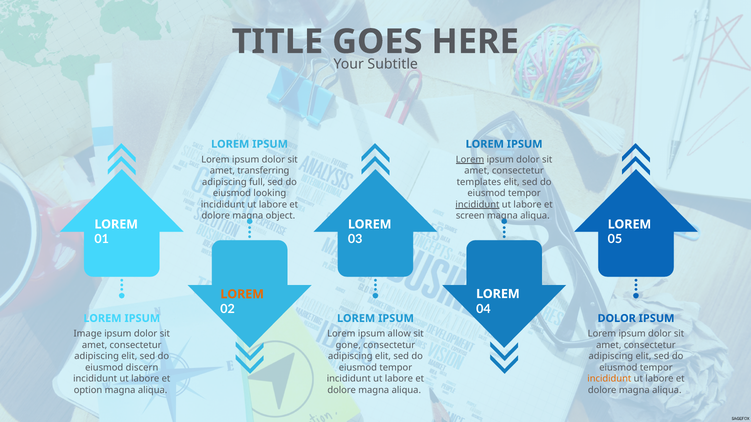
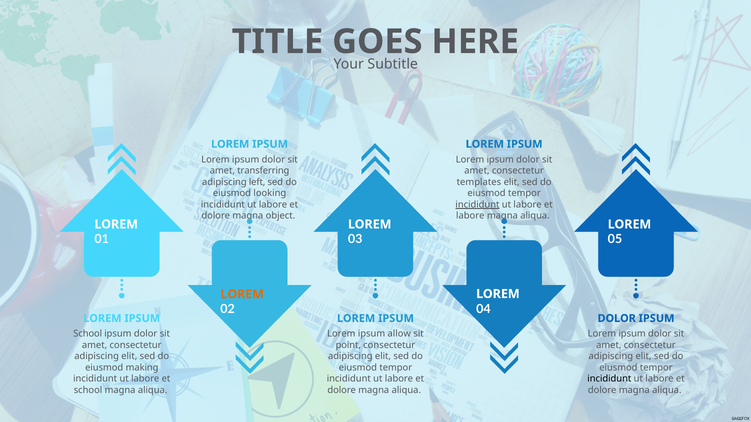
Lorem at (470, 160) underline: present -> none
full: full -> left
screen at (470, 216): screen -> labore
Image at (88, 334): Image -> School
gone: gone -> point
discern: discern -> making
incididunt at (609, 379) colour: orange -> black
option at (88, 390): option -> school
